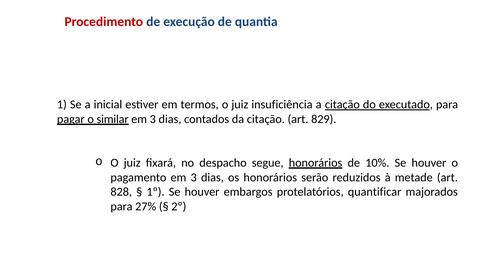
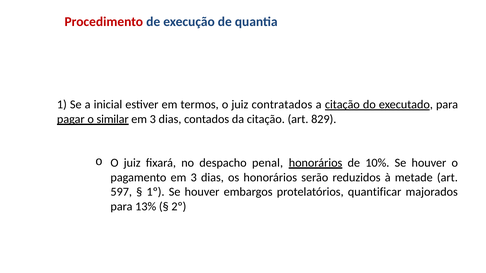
insuficiência: insuficiência -> contratados
segue: segue -> penal
828: 828 -> 597
27%: 27% -> 13%
